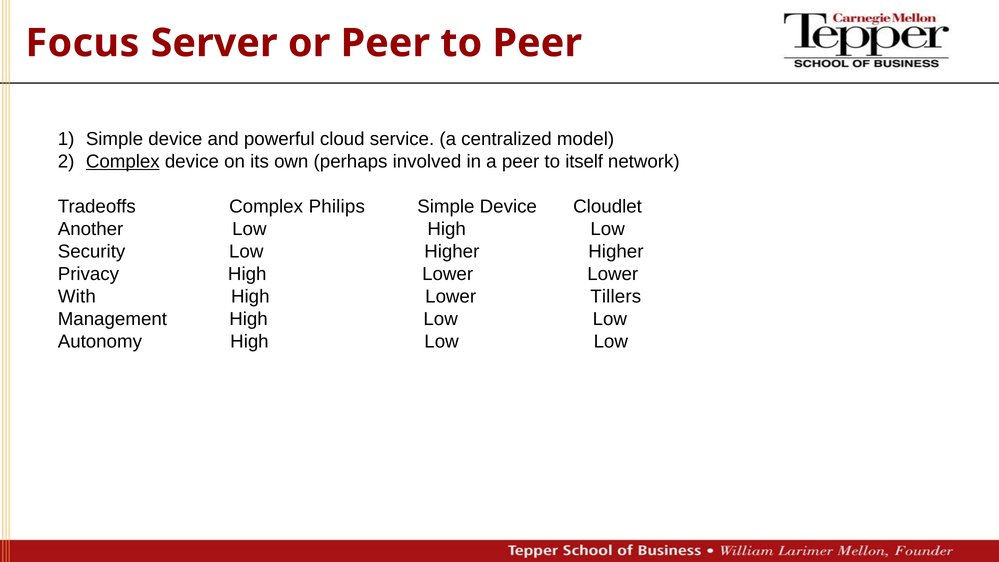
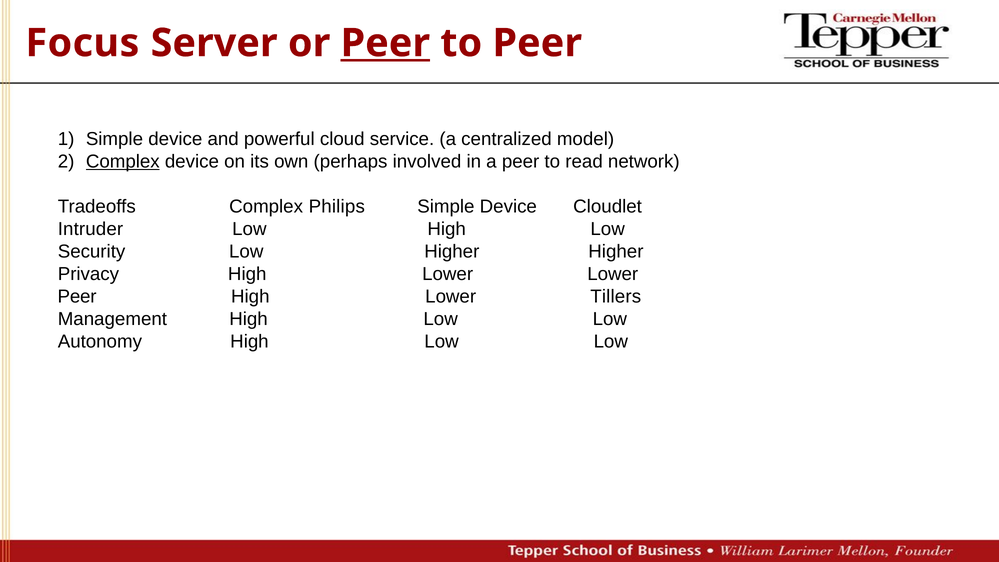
Peer at (385, 43) underline: none -> present
itself: itself -> read
Another: Another -> Intruder
With at (77, 296): With -> Peer
